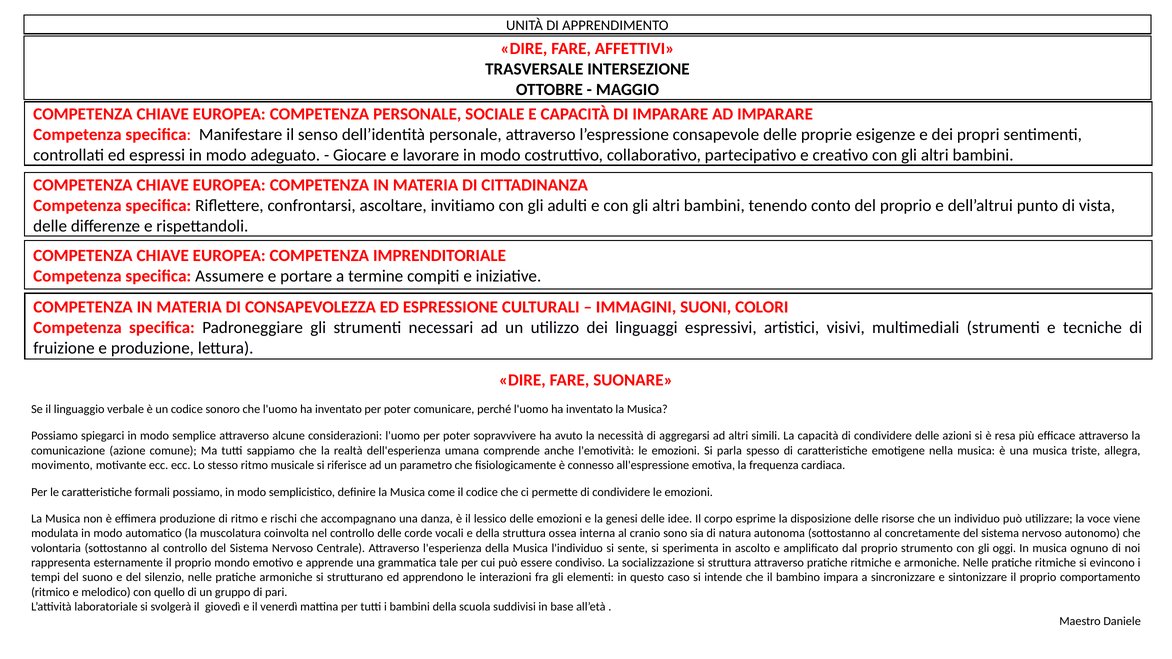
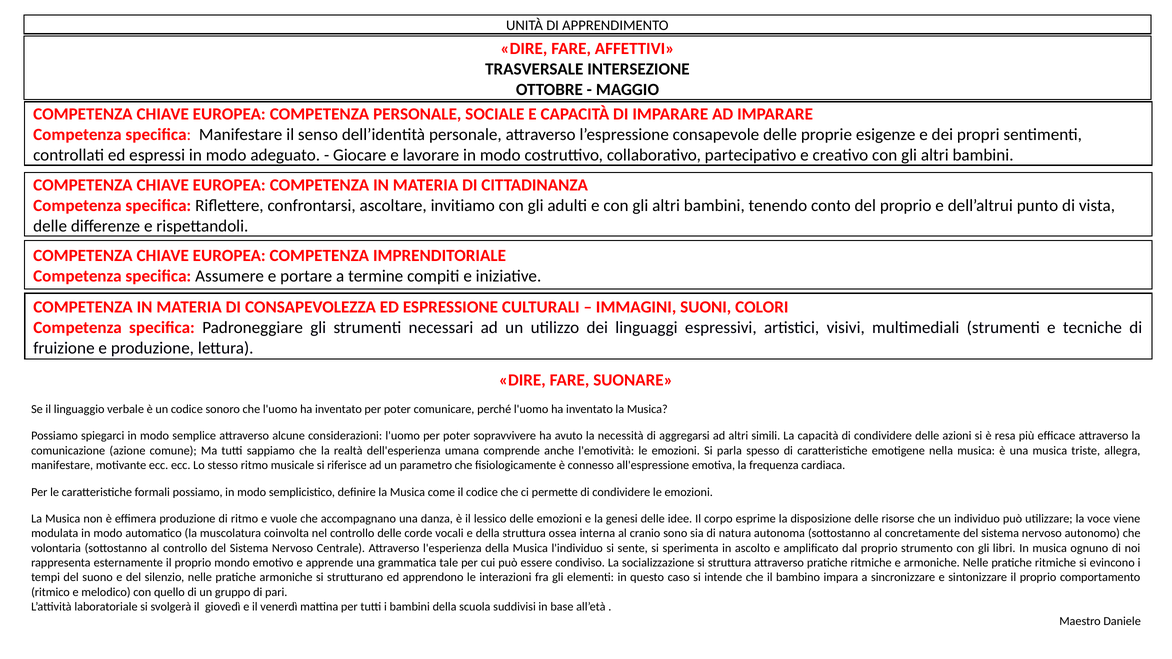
movimento at (62, 465): movimento -> manifestare
rischi: rischi -> vuole
oggi: oggi -> libri
